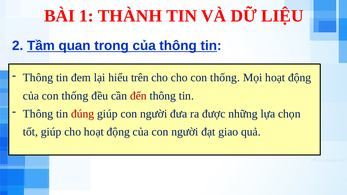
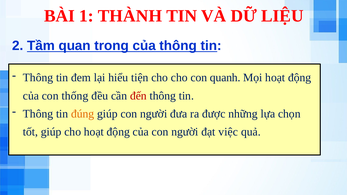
trên: trên -> tiện
cho con thống: thống -> quanh
đúng colour: red -> orange
giao: giao -> việc
